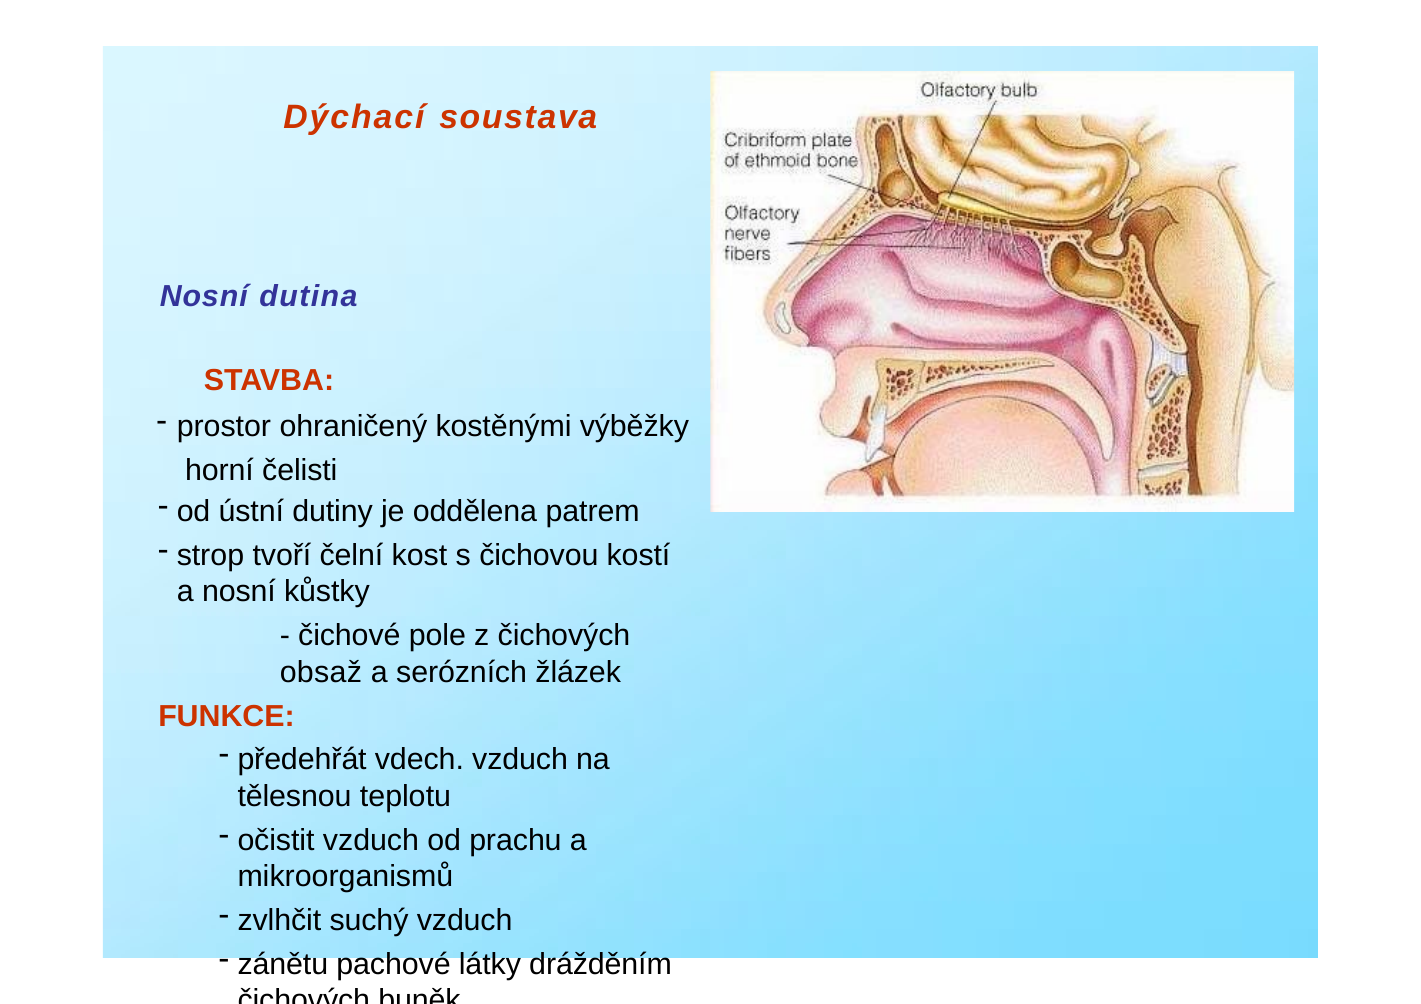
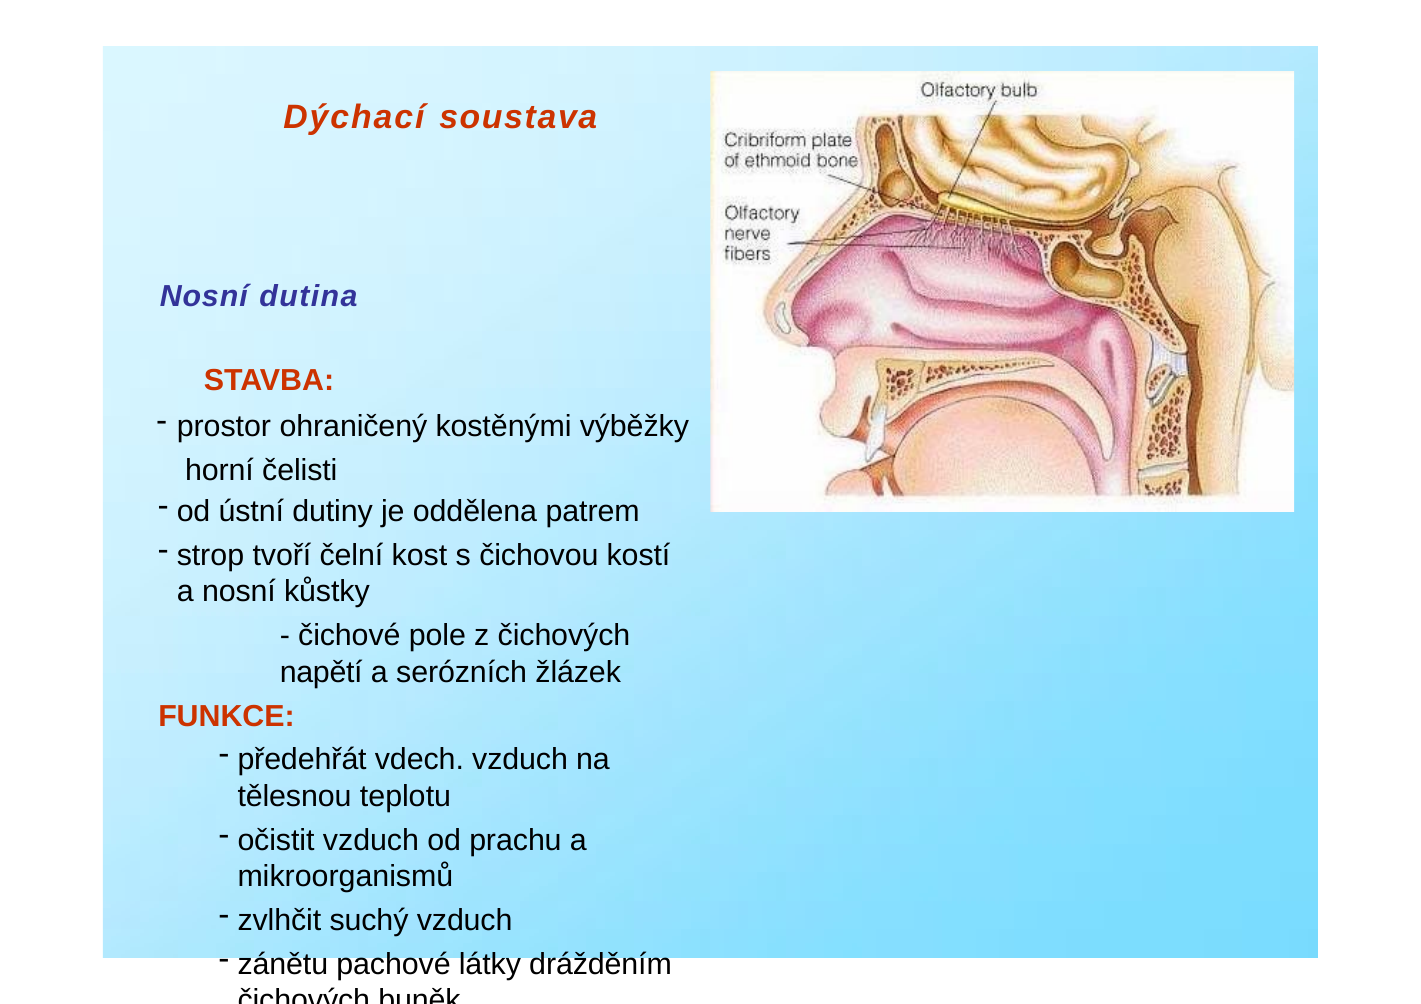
obsaž: obsaž -> napětí
